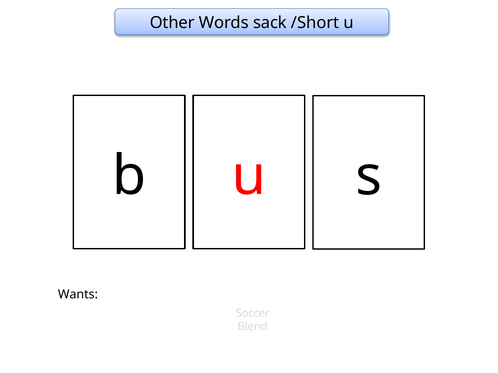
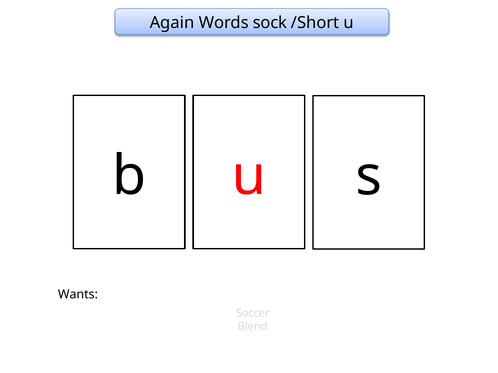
Other: Other -> Again
sack: sack -> sock
